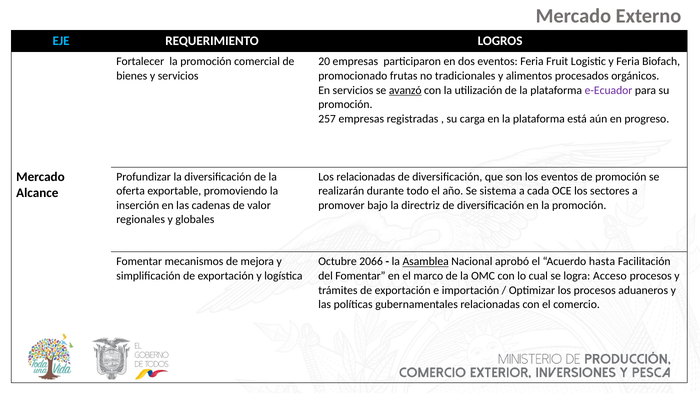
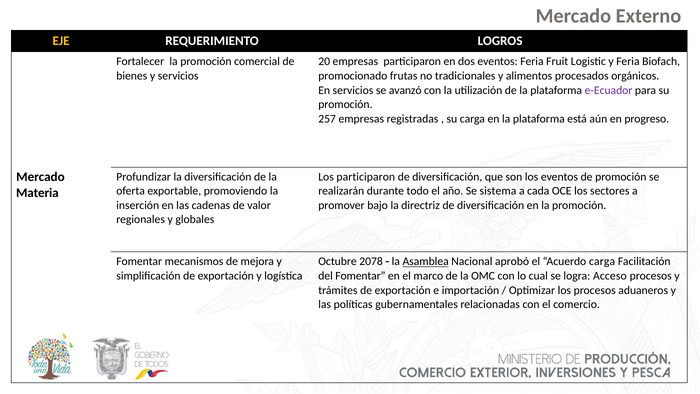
EJE colour: light blue -> yellow
avanzó underline: present -> none
Los relacionadas: relacionadas -> participaron
Alcance: Alcance -> Materia
2066: 2066 -> 2078
Acuerdo hasta: hasta -> carga
